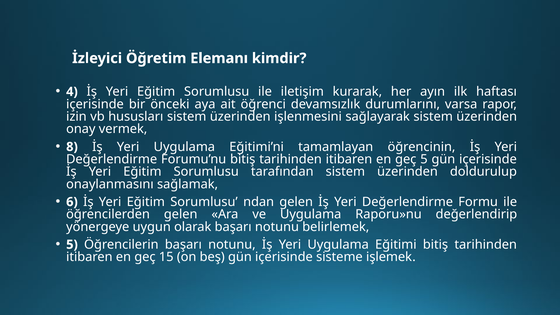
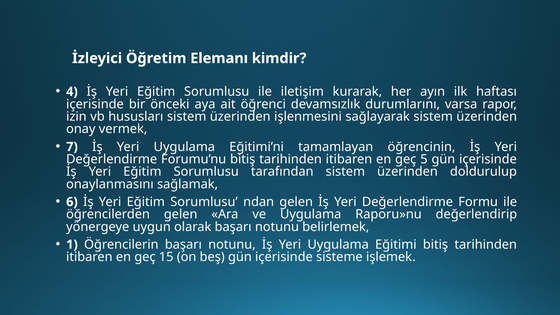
8: 8 -> 7
5 at (72, 245): 5 -> 1
